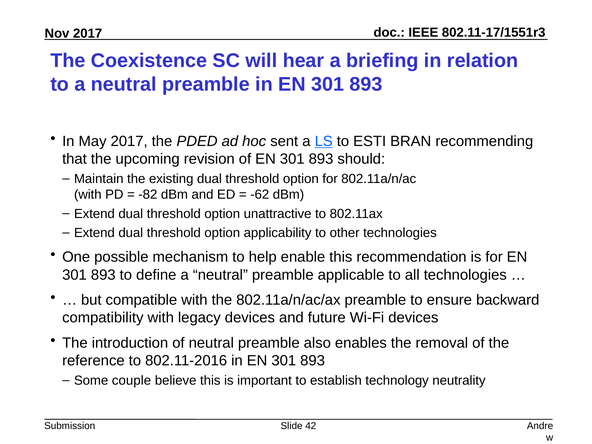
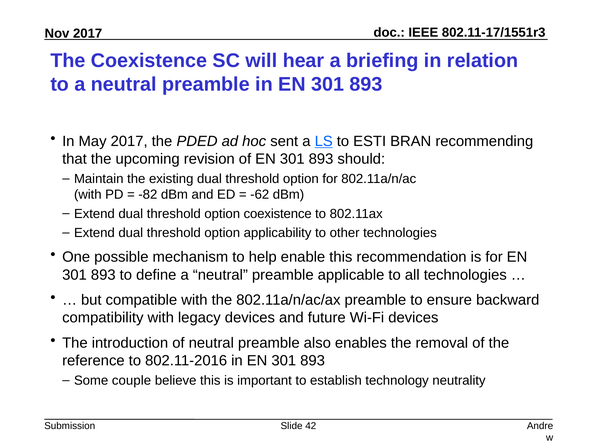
option unattractive: unattractive -> coexistence
